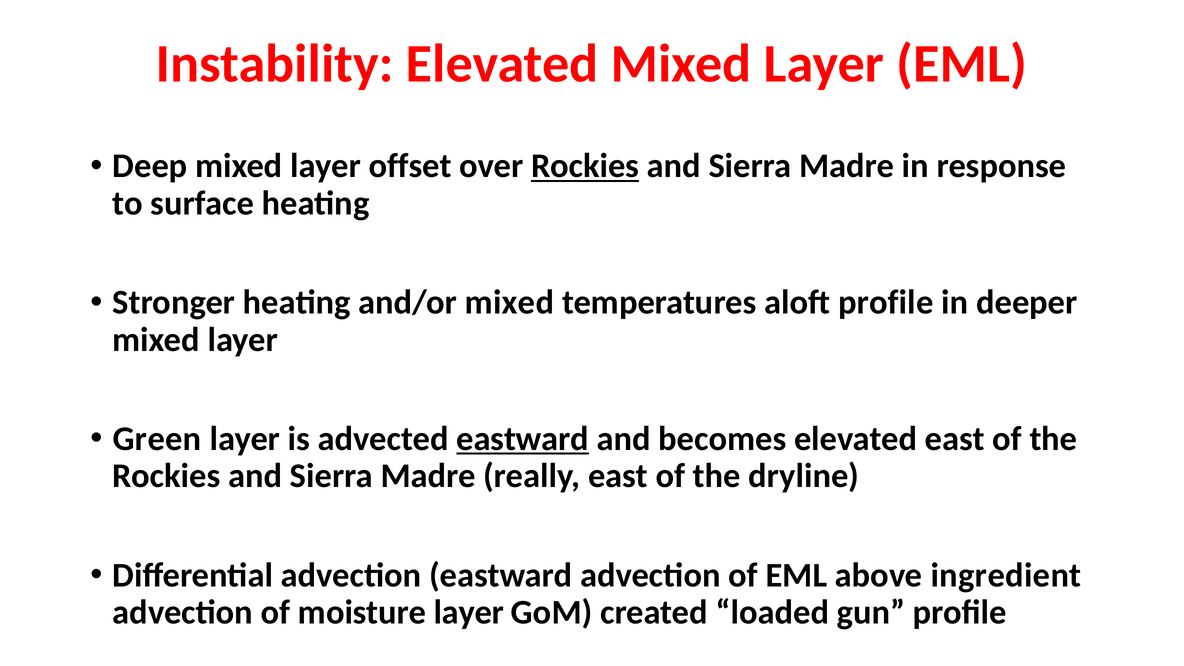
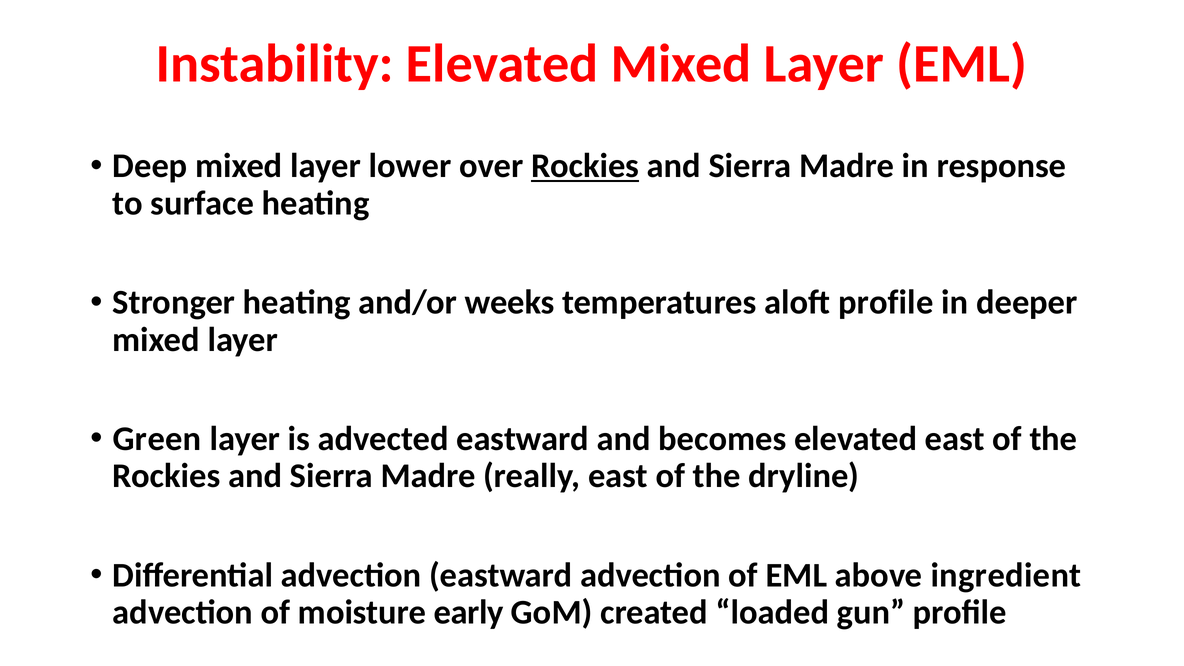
offset: offset -> lower
and/or mixed: mixed -> weeks
eastward at (523, 439) underline: present -> none
moisture layer: layer -> early
